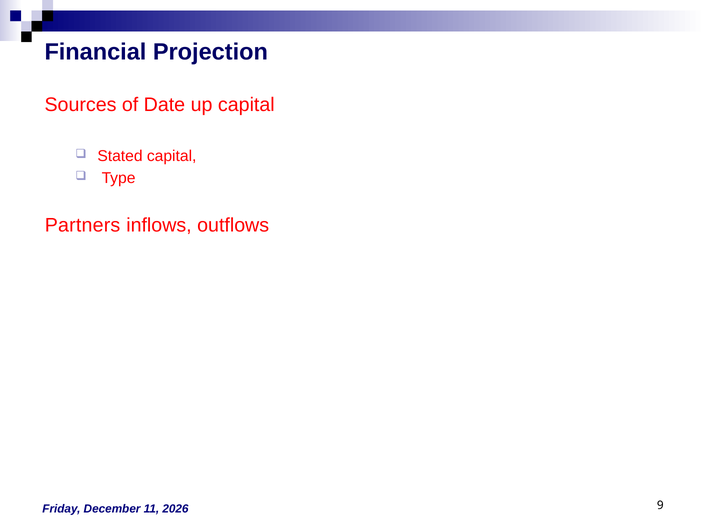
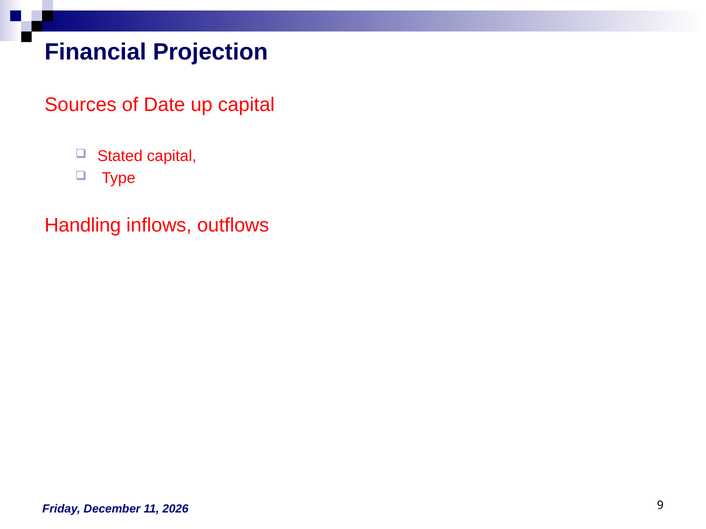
Partners: Partners -> Handling
